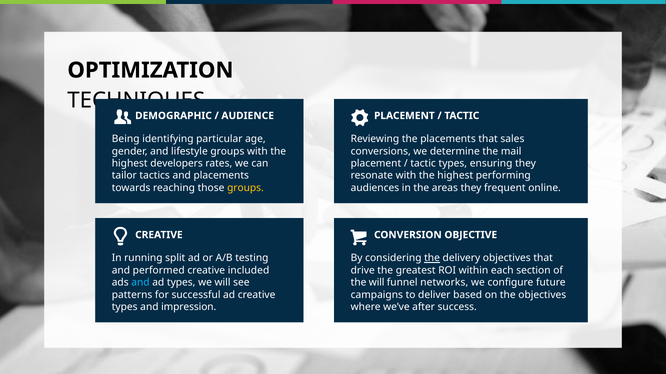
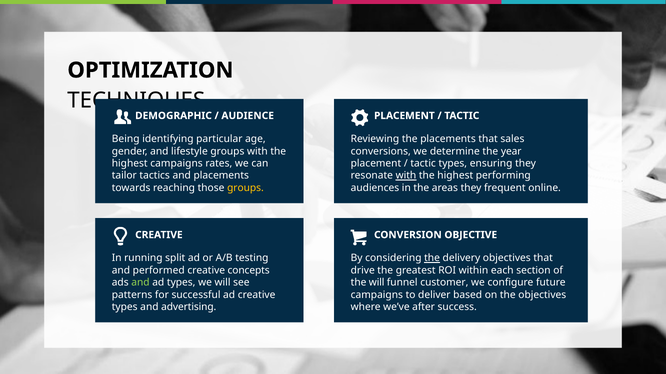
mail: mail -> year
highest developers: developers -> campaigns
with at (406, 176) underline: none -> present
included: included -> concepts
and at (140, 283) colour: light blue -> light green
networks: networks -> customer
impression: impression -> advertising
